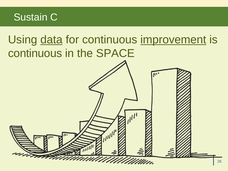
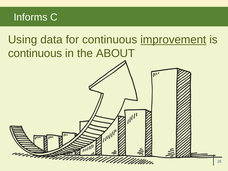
Sustain: Sustain -> Informs
data underline: present -> none
SPACE: SPACE -> ABOUT
